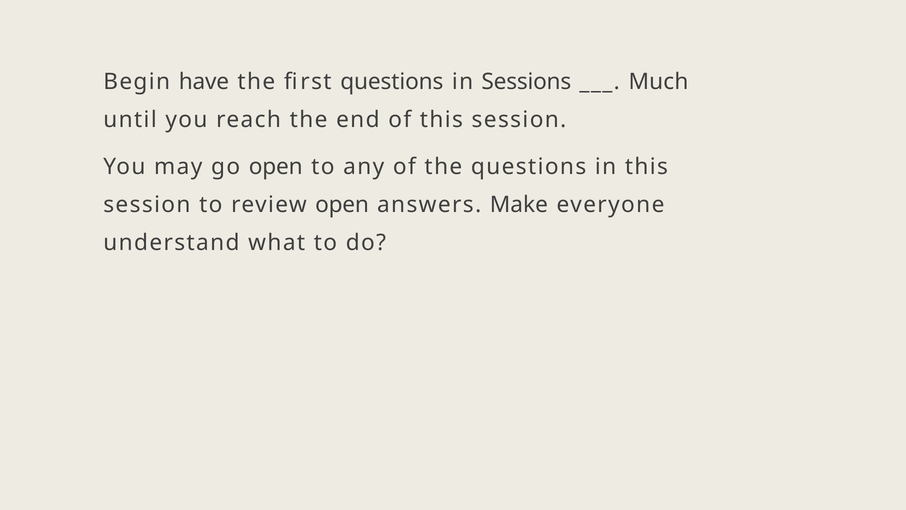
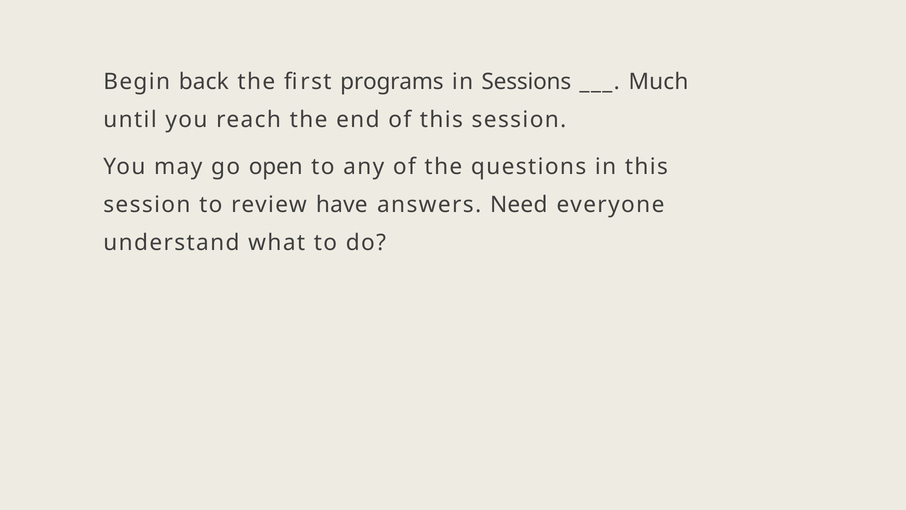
have: have -> back
first questions: questions -> programs
review open: open -> have
Make: Make -> Need
